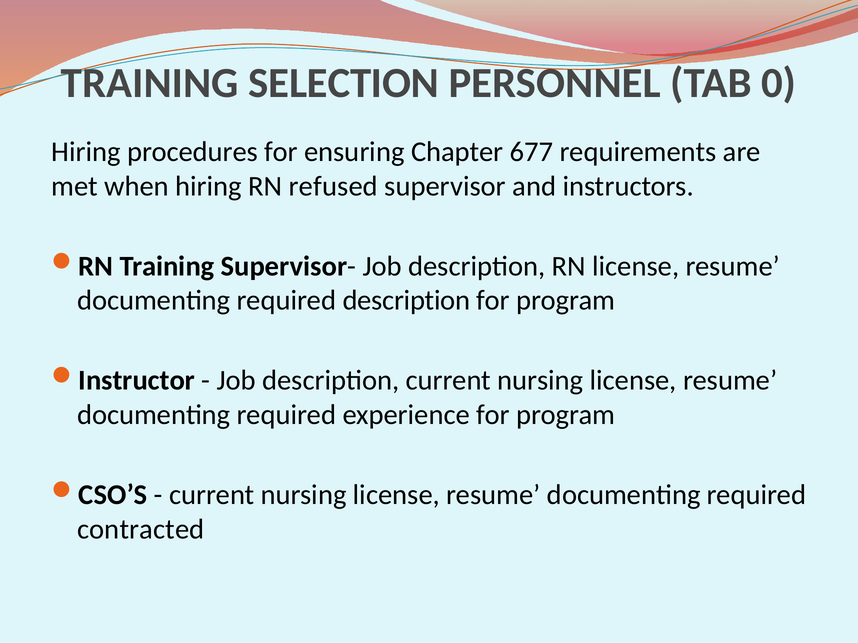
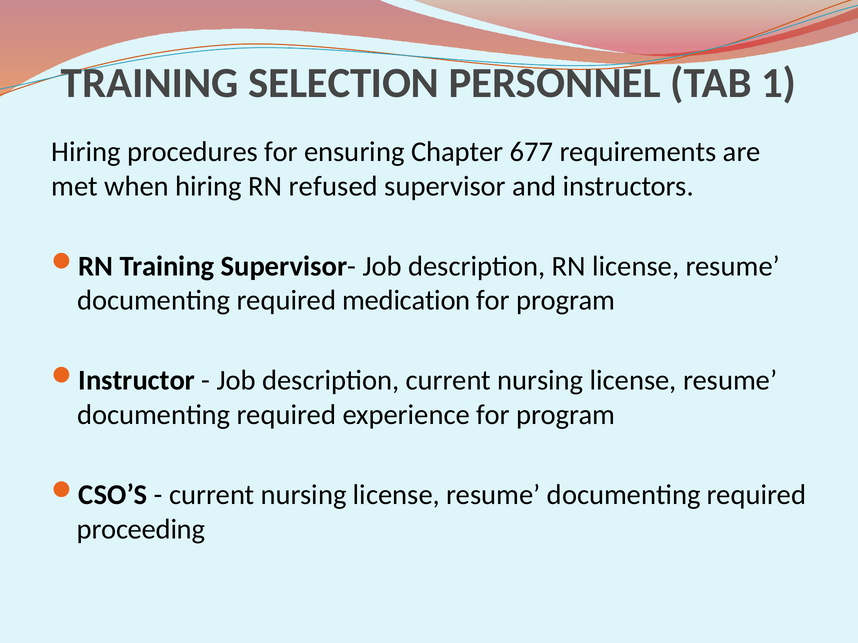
0: 0 -> 1
required description: description -> medication
contracted: contracted -> proceeding
